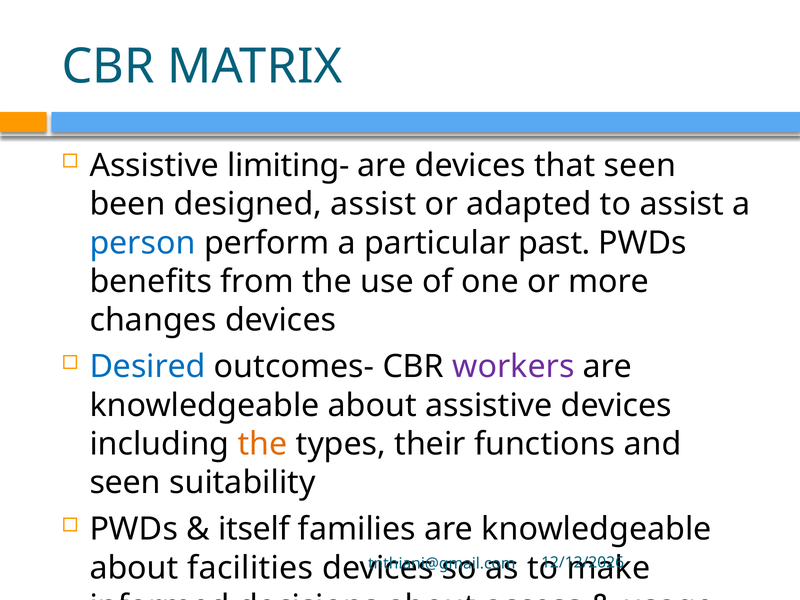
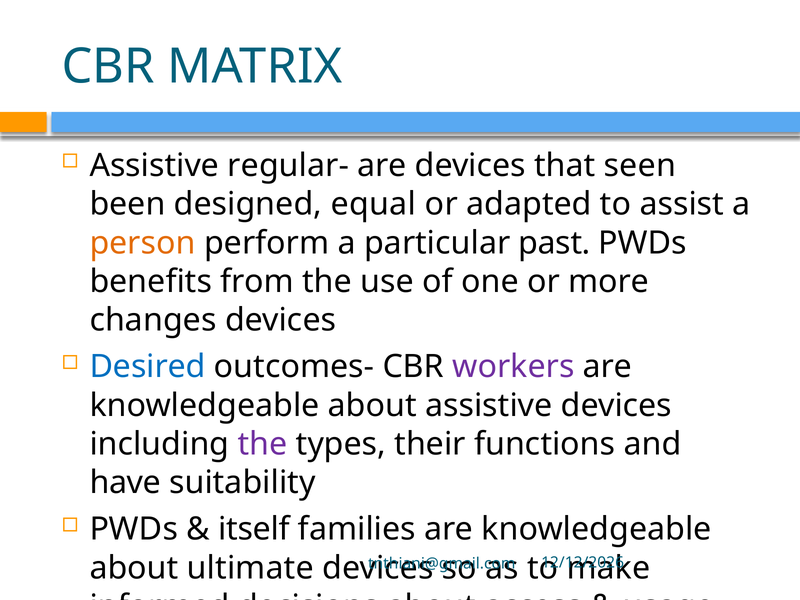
limiting-: limiting- -> regular-
designed assist: assist -> equal
person colour: blue -> orange
the at (263, 444) colour: orange -> purple
seen at (125, 483): seen -> have
facilities: facilities -> ultimate
